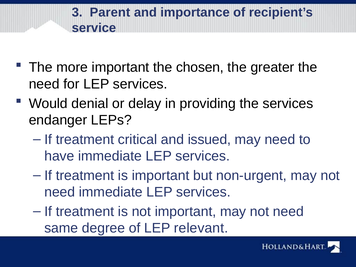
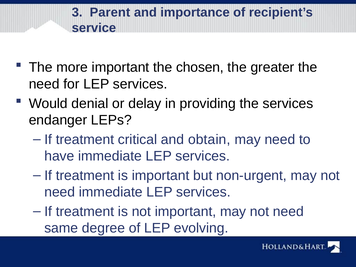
issued: issued -> obtain
relevant: relevant -> evolving
